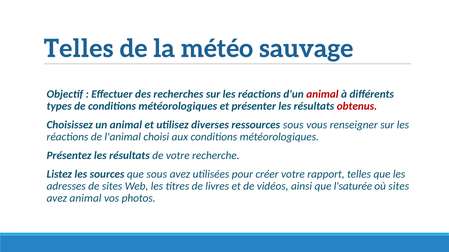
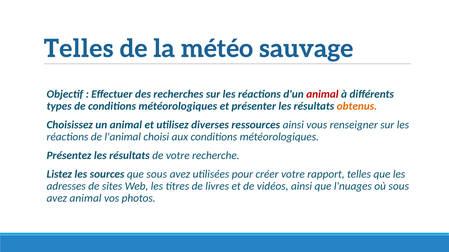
obtenus colour: red -> orange
ressources sous: sous -> ainsi
l'saturée: l'saturée -> l'nuages
où sites: sites -> sous
